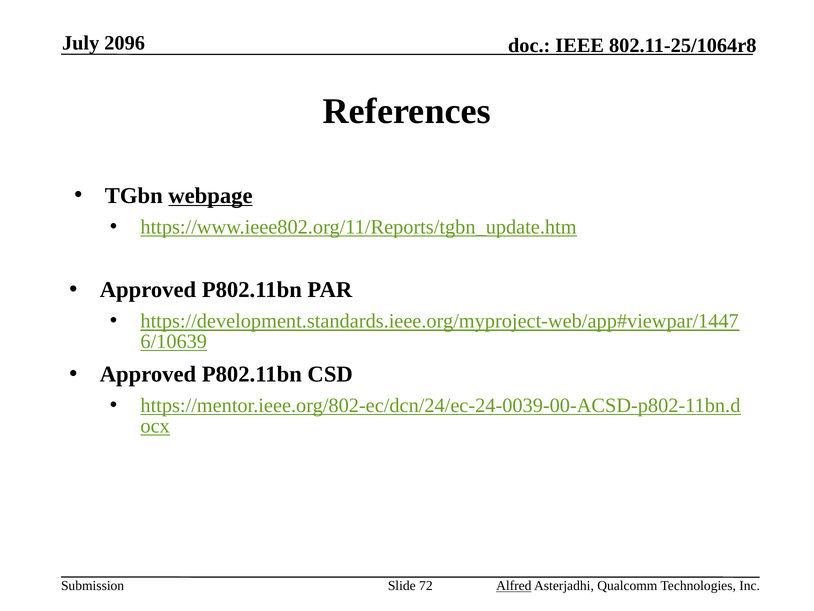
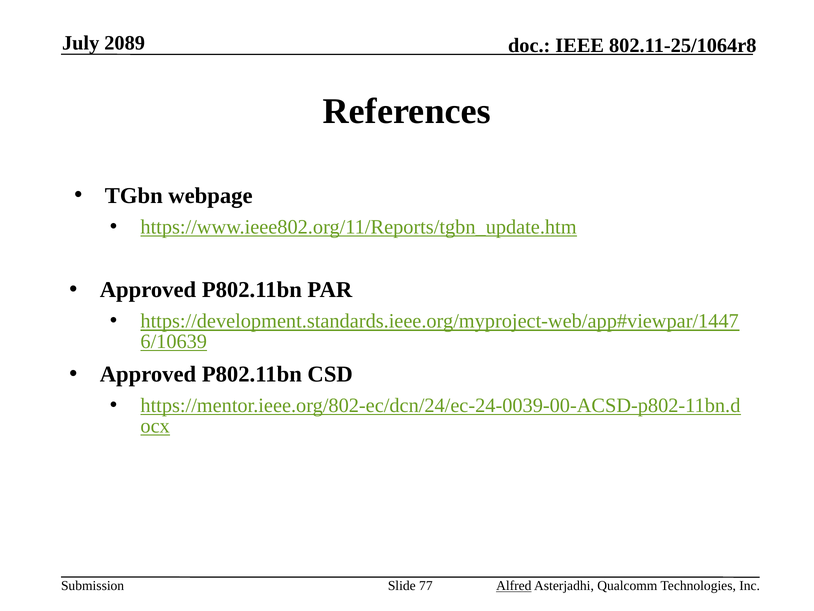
2096: 2096 -> 2089
webpage underline: present -> none
72: 72 -> 77
